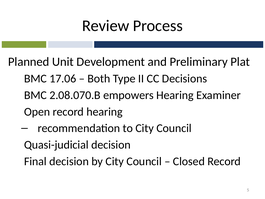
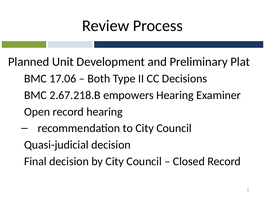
2.08.070.B: 2.08.070.B -> 2.67.218.B
